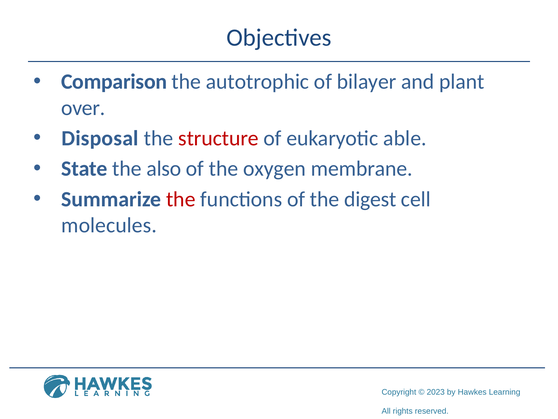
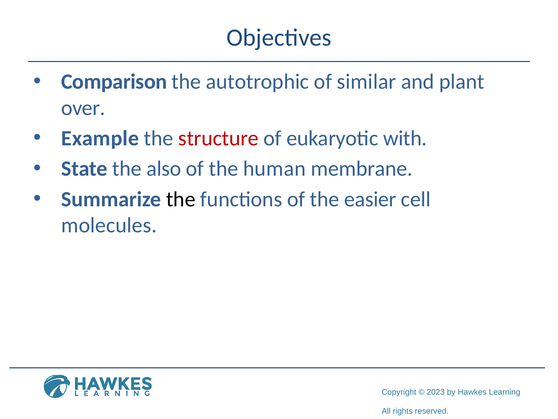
bilayer: bilayer -> similar
Disposal: Disposal -> Example
able: able -> with
oxygen: oxygen -> human
the at (181, 199) colour: red -> black
digest: digest -> easier
